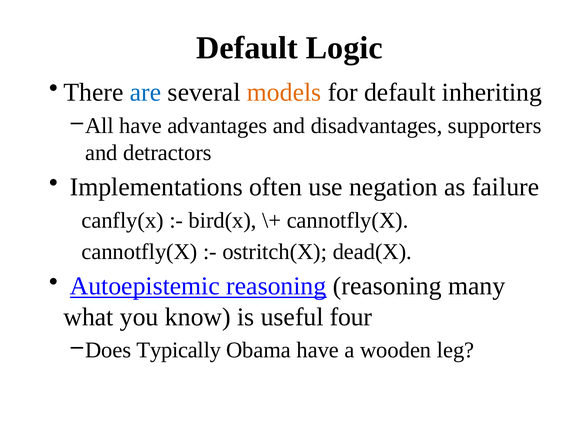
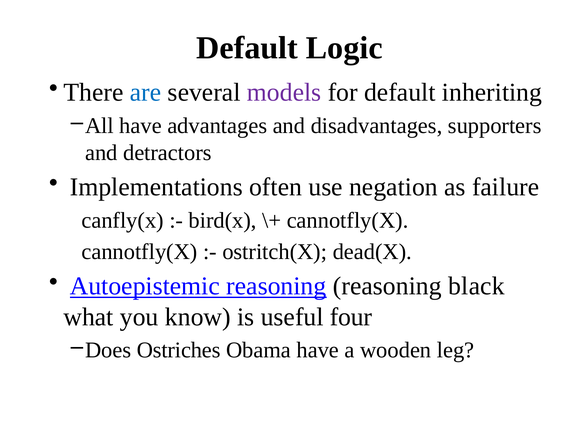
models colour: orange -> purple
many: many -> black
Typically: Typically -> Ostriches
